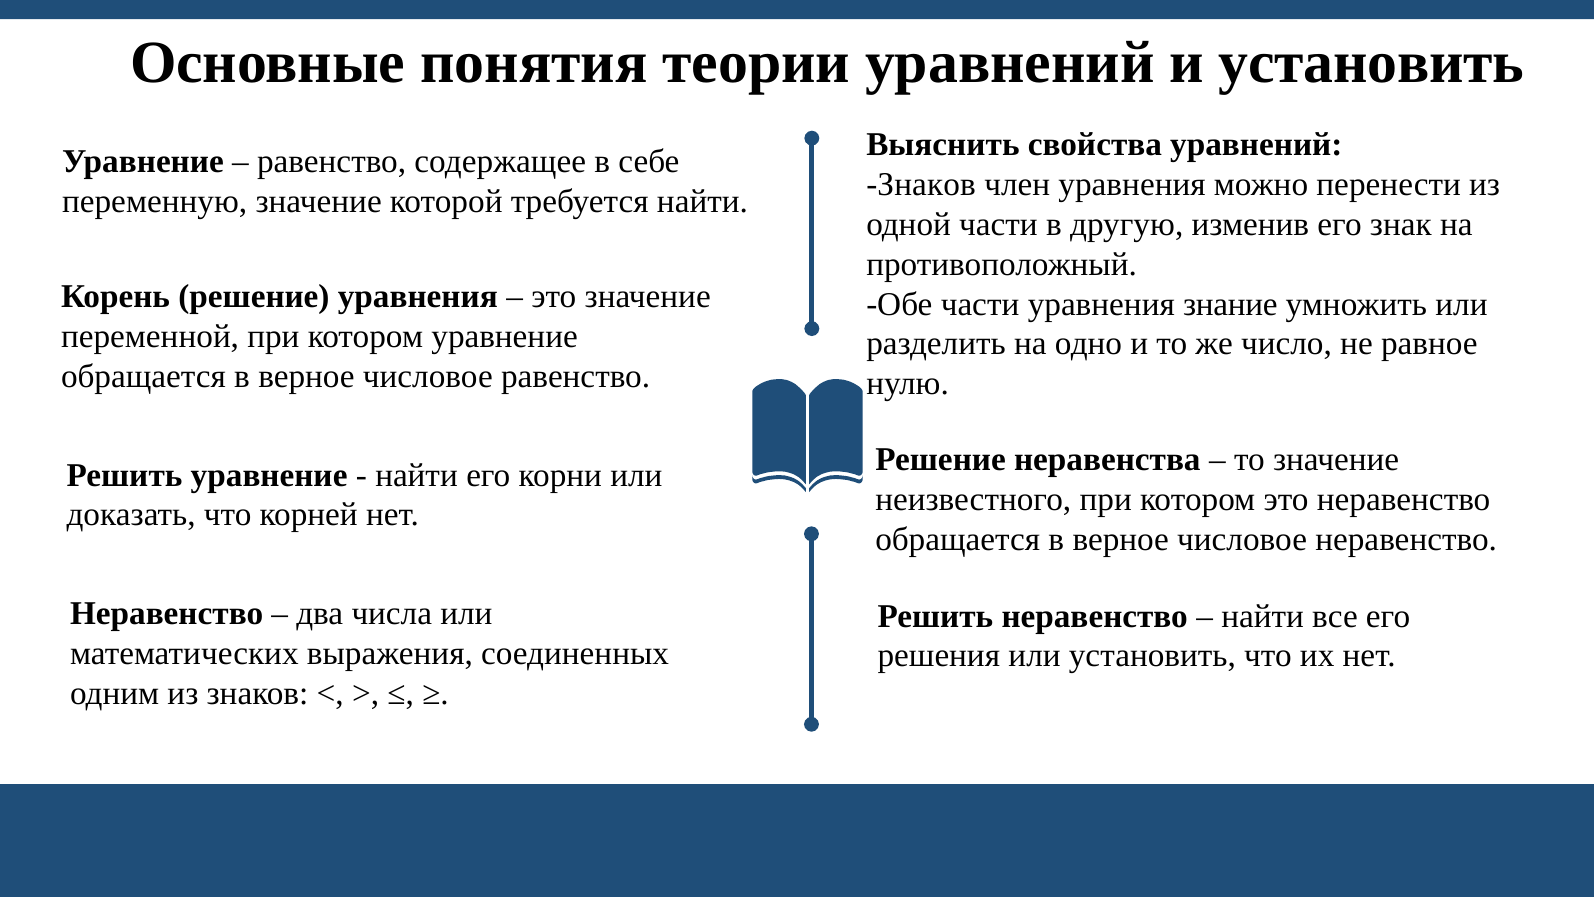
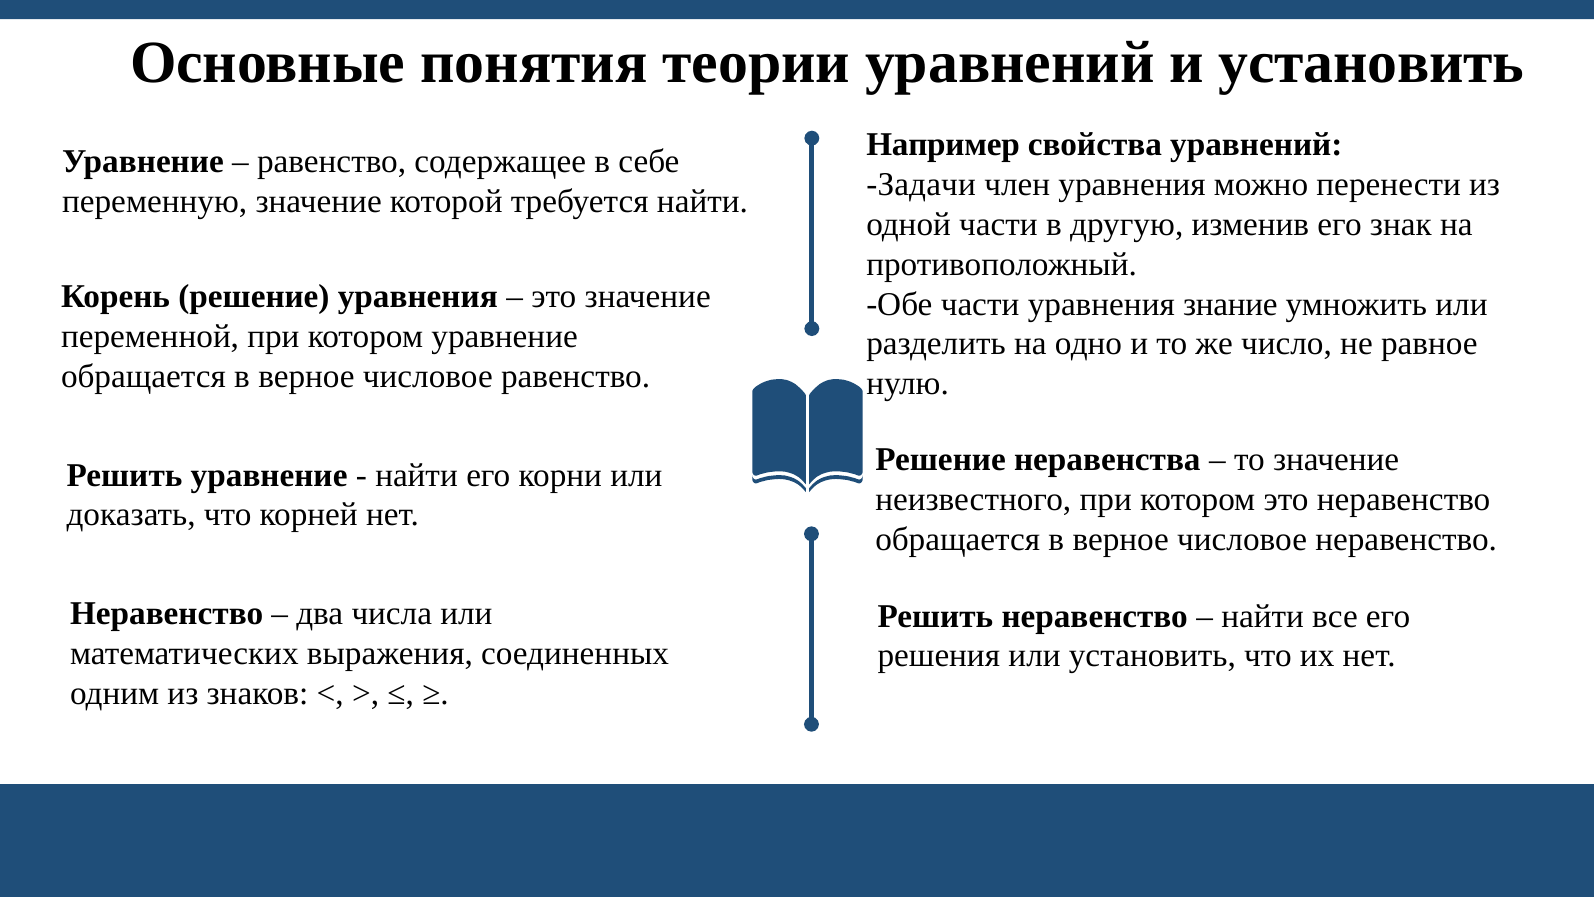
Выяснить: Выяснить -> Например
Знаков at (921, 184): Знаков -> Задачи
